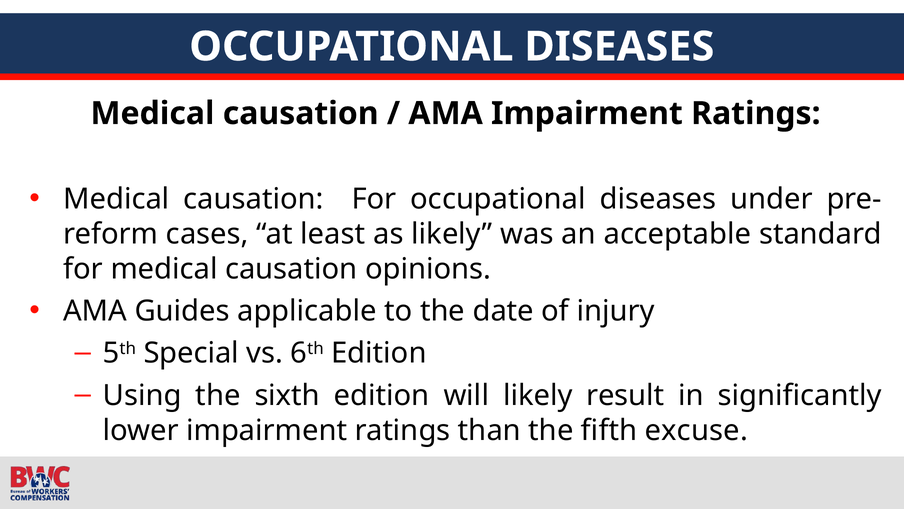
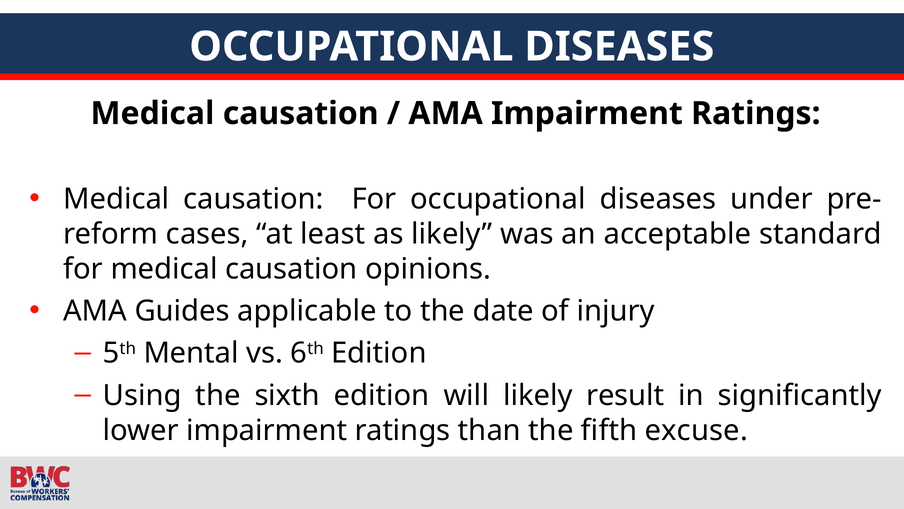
Special: Special -> Mental
